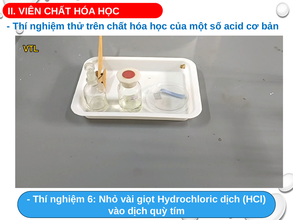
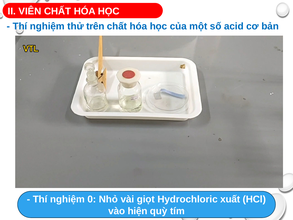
6: 6 -> 0
Hydrochloric dịch: dịch -> xuất
vào dịch: dịch -> hiện
